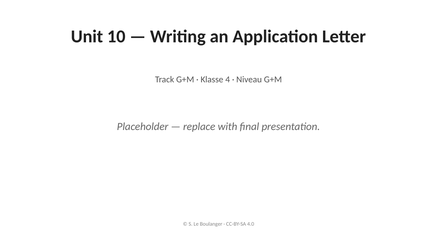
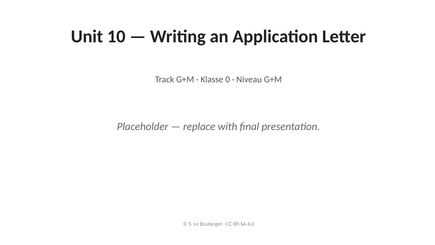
4: 4 -> 0
